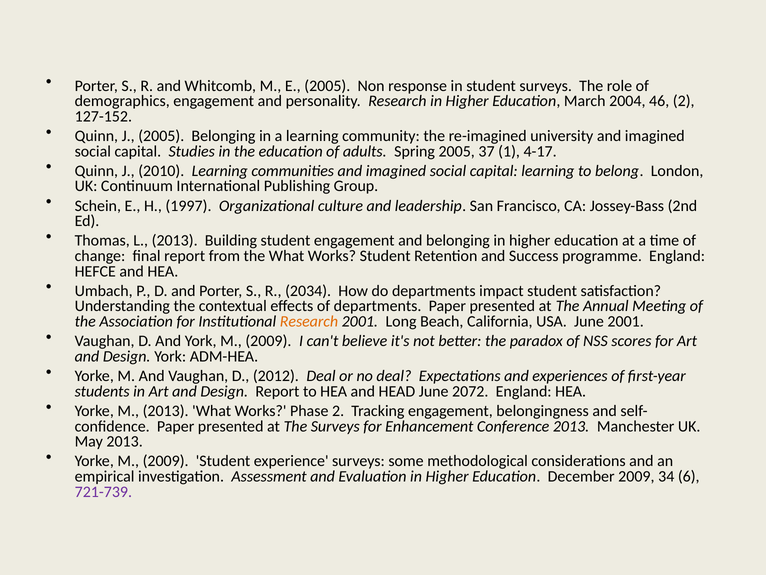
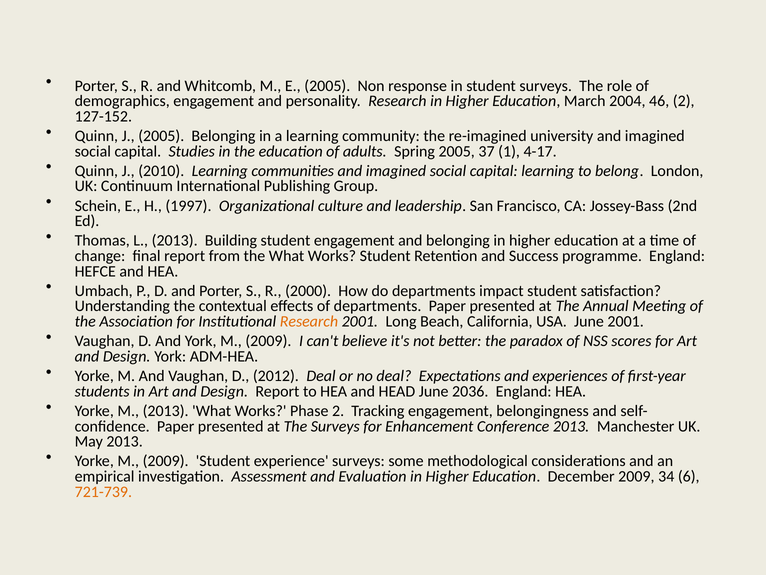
2034: 2034 -> 2000
2072: 2072 -> 2036
721-739 colour: purple -> orange
